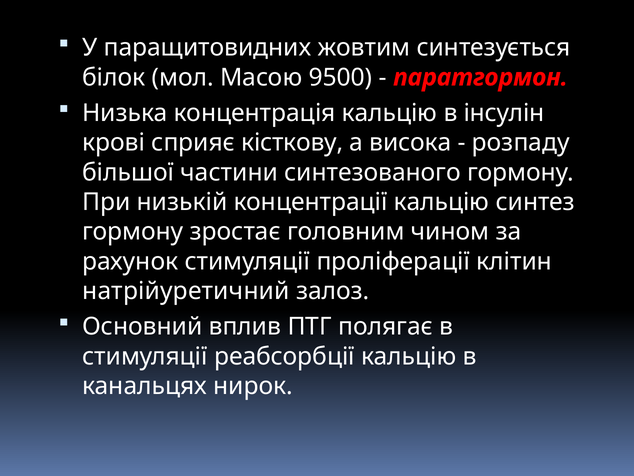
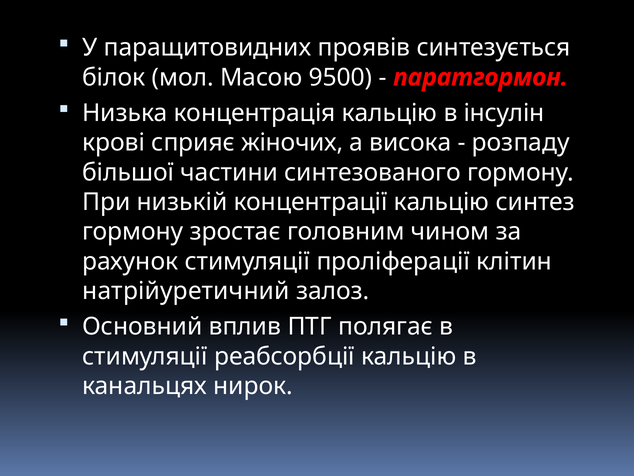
жовтим: жовтим -> проявів
кісткову: кісткову -> жіночих
